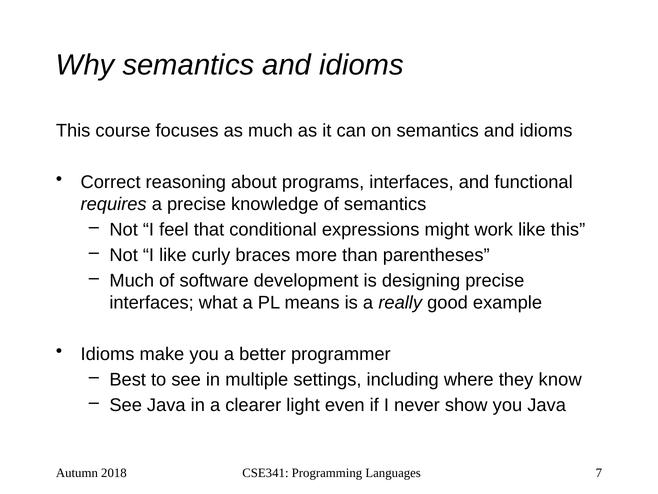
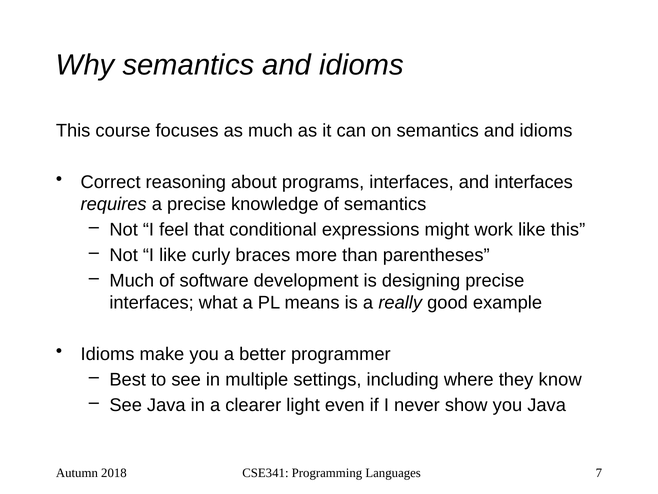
and functional: functional -> interfaces
